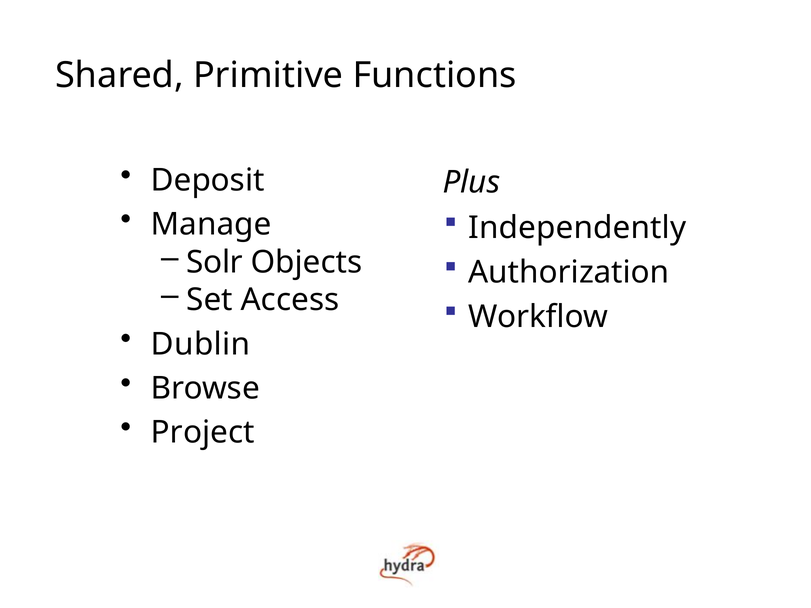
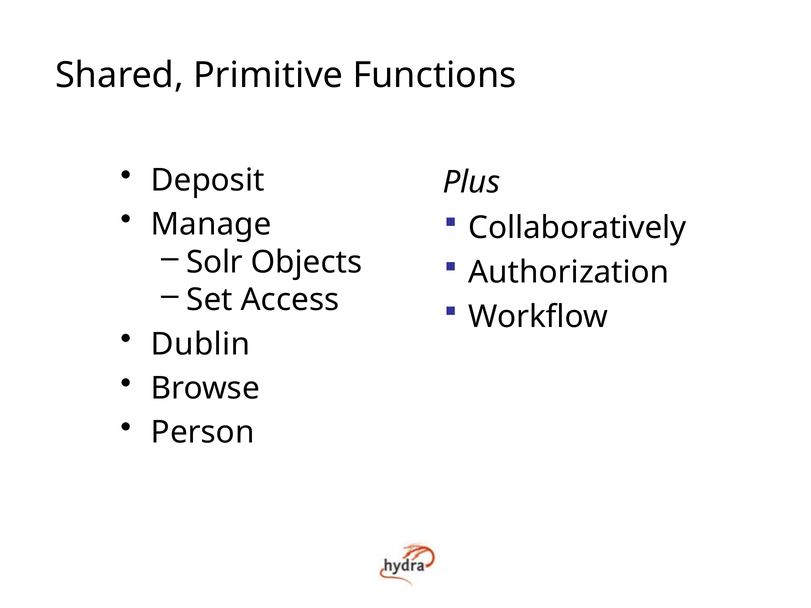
Independently: Independently -> Collaboratively
Project: Project -> Person
